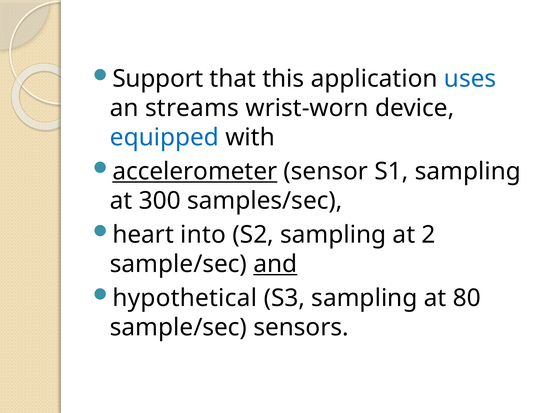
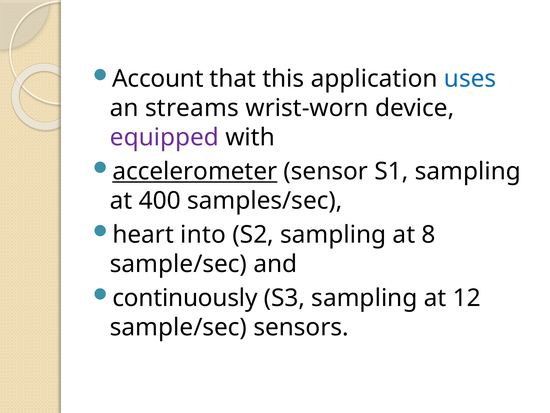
Support: Support -> Account
equipped colour: blue -> purple
300: 300 -> 400
2: 2 -> 8
and underline: present -> none
hypothetical: hypothetical -> continuously
80: 80 -> 12
